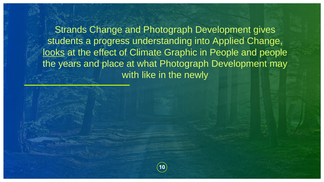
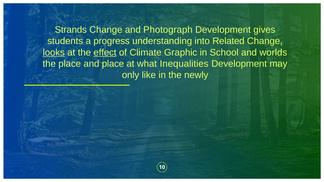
Applied: Applied -> Related
effect underline: none -> present
in People: People -> School
and people: people -> worlds
the years: years -> place
what Photograph: Photograph -> Inequalities
with: with -> only
